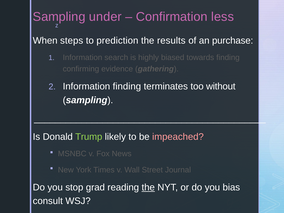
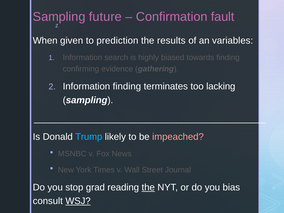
under: under -> future
less: less -> fault
steps: steps -> given
purchase: purchase -> variables
without: without -> lacking
Trump colour: light green -> light blue
WSJ underline: none -> present
